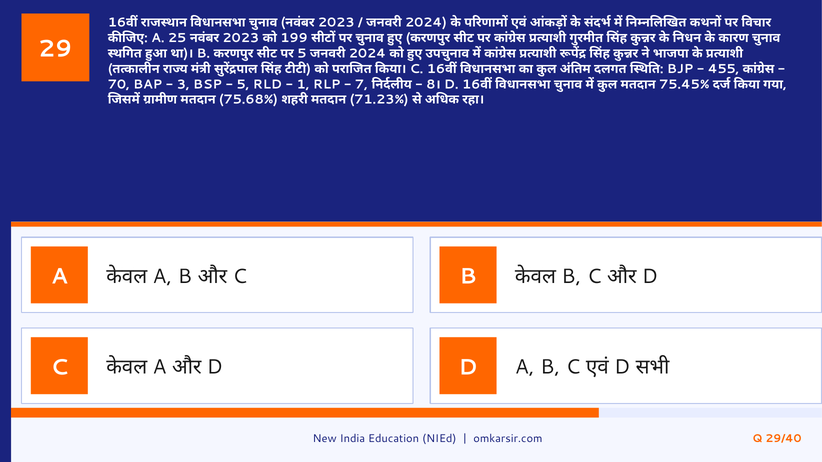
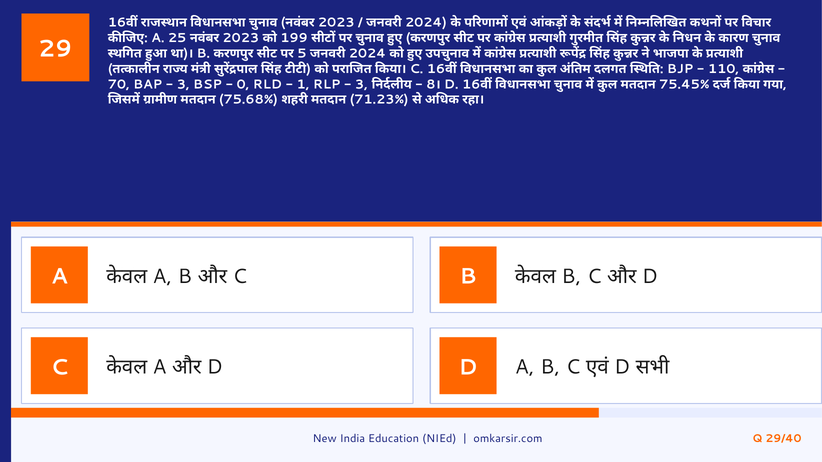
455: 455 -> 110
5 at (243, 84): 5 -> 0
7 at (361, 84): 7 -> 3
